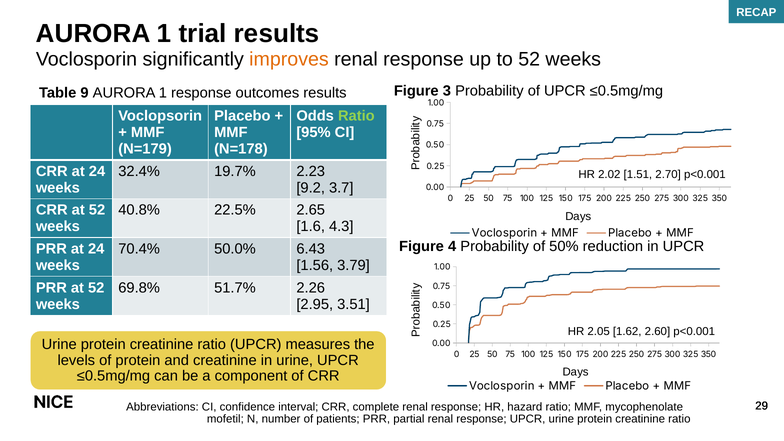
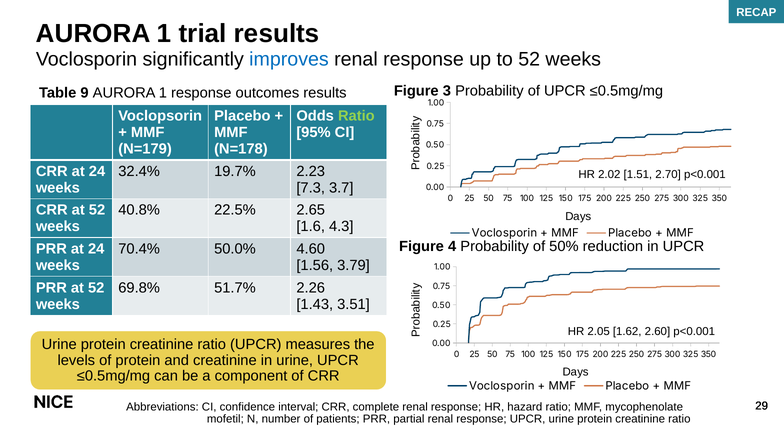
improves colour: orange -> blue
9.2: 9.2 -> 7.3
6.43: 6.43 -> 4.60
2.95: 2.95 -> 1.43
